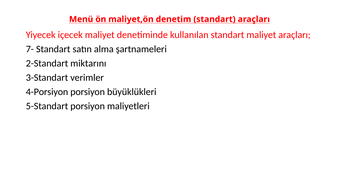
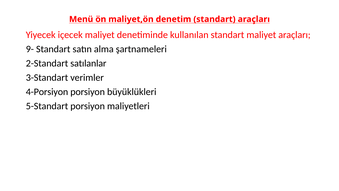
7-: 7- -> 9-
miktarını: miktarını -> satılanlar
